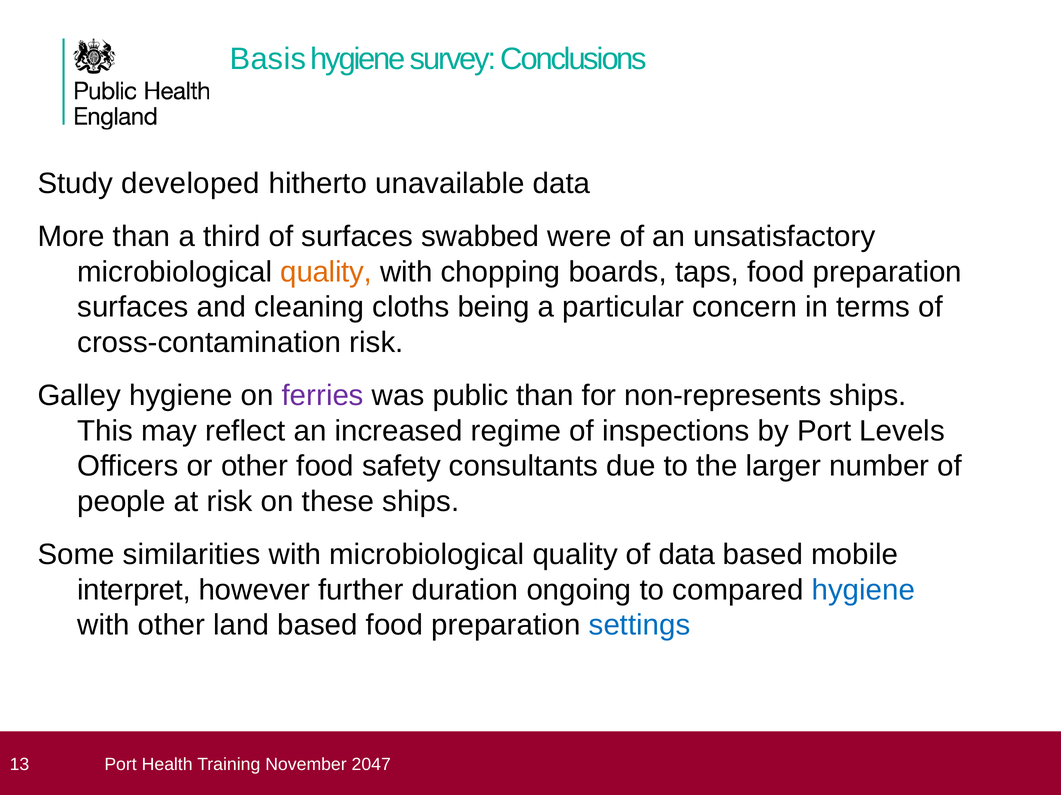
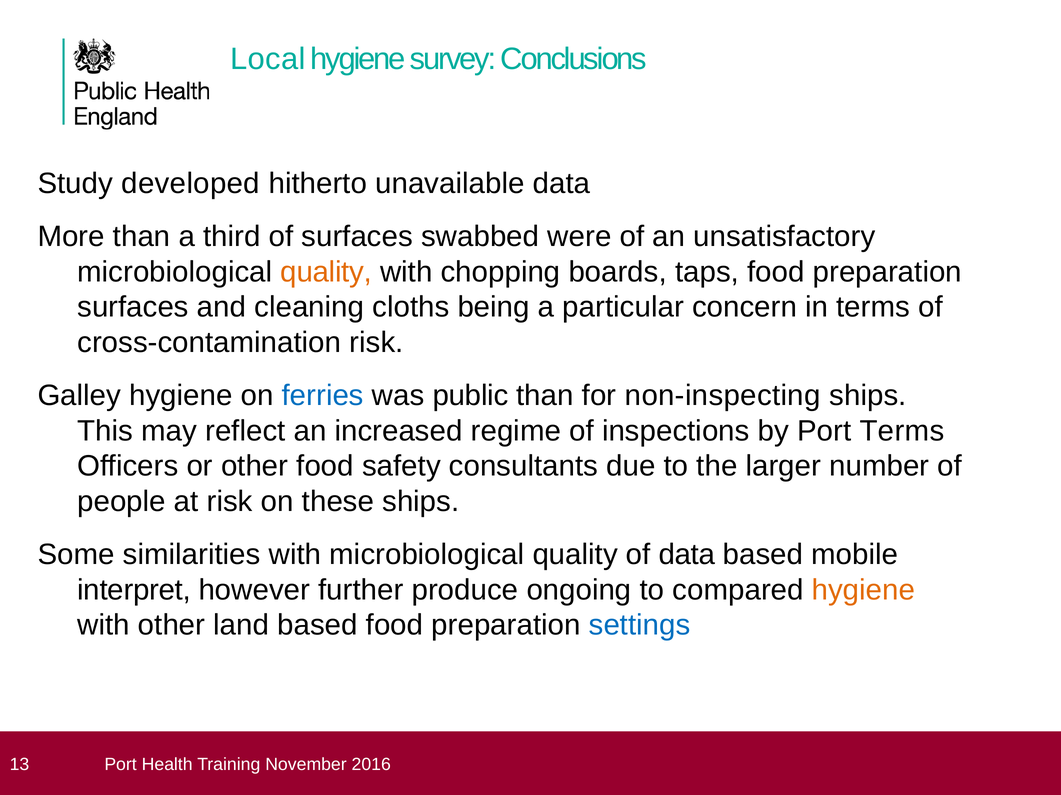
Basis: Basis -> Local
ferries colour: purple -> blue
non-represents: non-represents -> non-inspecting
Port Levels: Levels -> Terms
duration: duration -> produce
hygiene at (863, 590) colour: blue -> orange
2047: 2047 -> 2016
